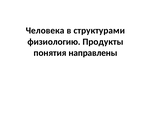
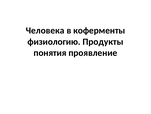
структурами: структурами -> коферменты
направлены: направлены -> проявление
